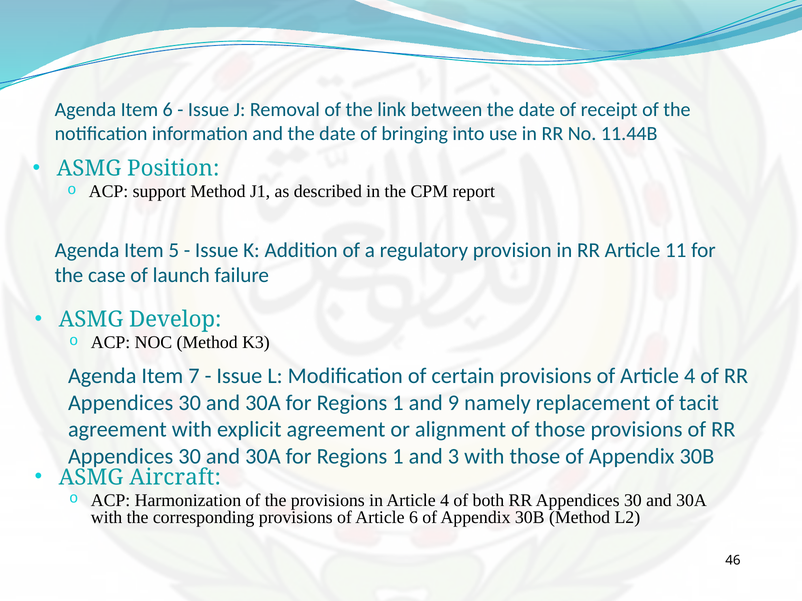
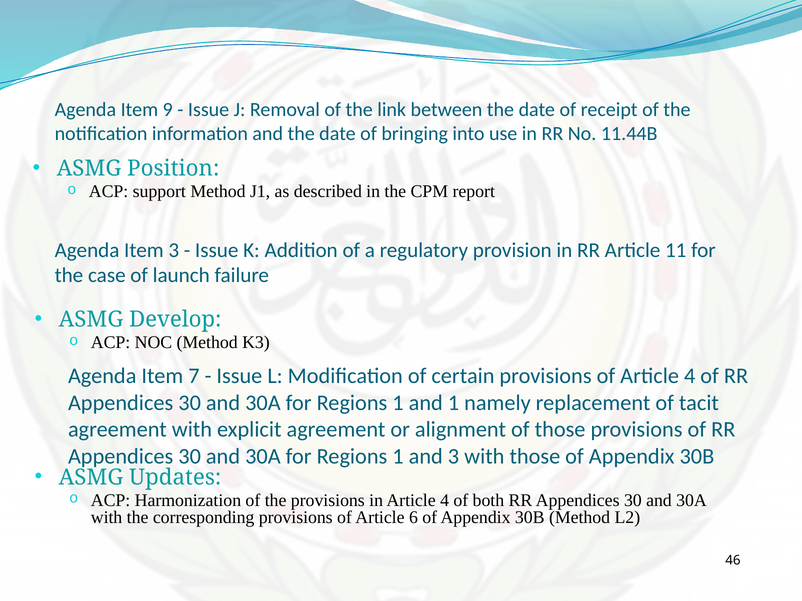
Item 6: 6 -> 9
Item 5: 5 -> 3
and 9: 9 -> 1
Aircraft: Aircraft -> Updates
